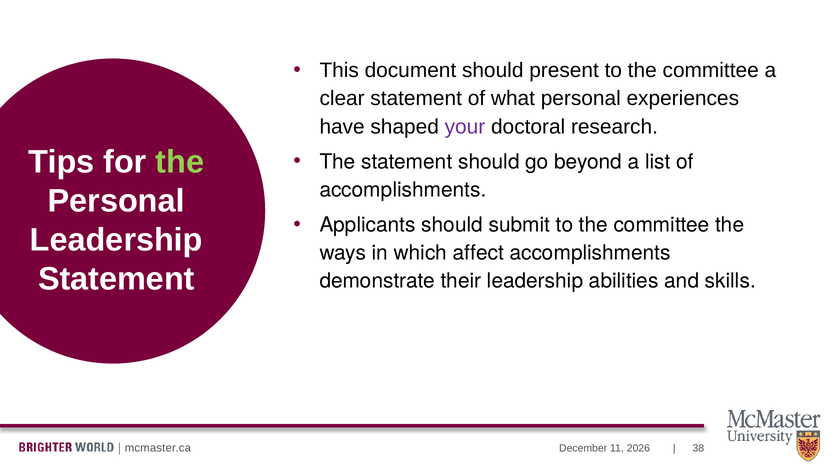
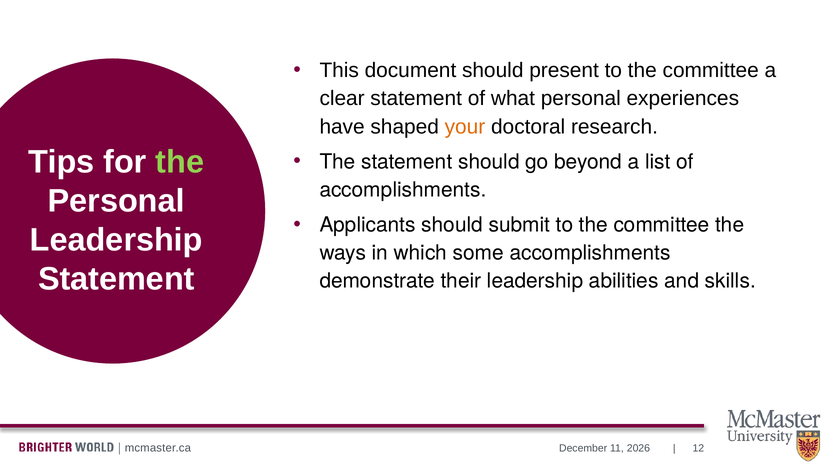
your colour: purple -> orange
affect: affect -> some
38: 38 -> 12
